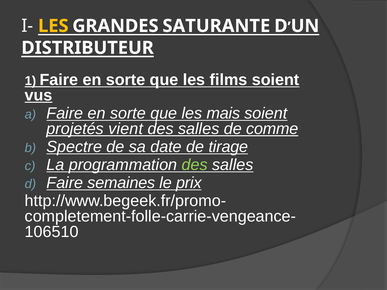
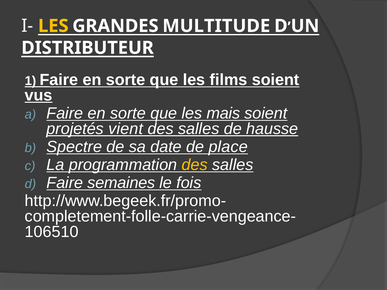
SATURANTE: SATURANTE -> MULTITUDE
comme: comme -> hausse
tirage: tirage -> place
des at (195, 165) colour: light green -> yellow
prix: prix -> fois
